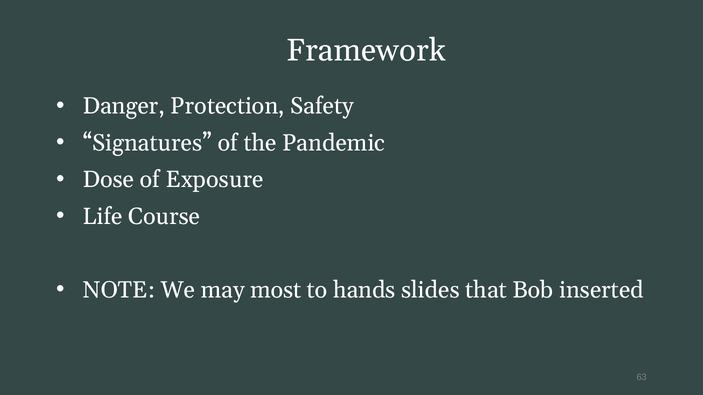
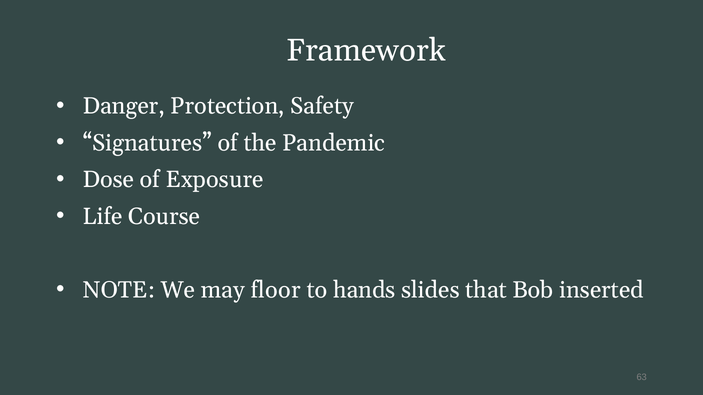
most: most -> floor
